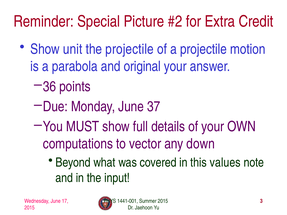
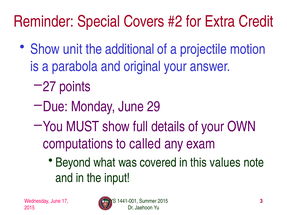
Picture: Picture -> Covers
the projectile: projectile -> additional
36: 36 -> 27
37: 37 -> 29
vector: vector -> called
down: down -> exam
